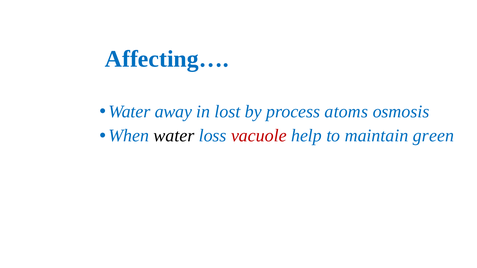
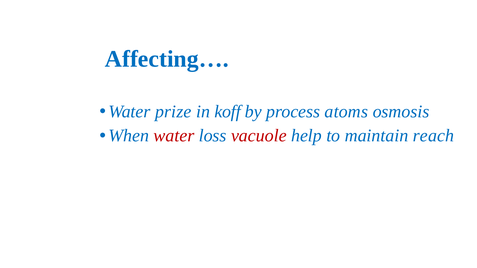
away: away -> prize
lost: lost -> koff
water at (174, 136) colour: black -> red
green: green -> reach
